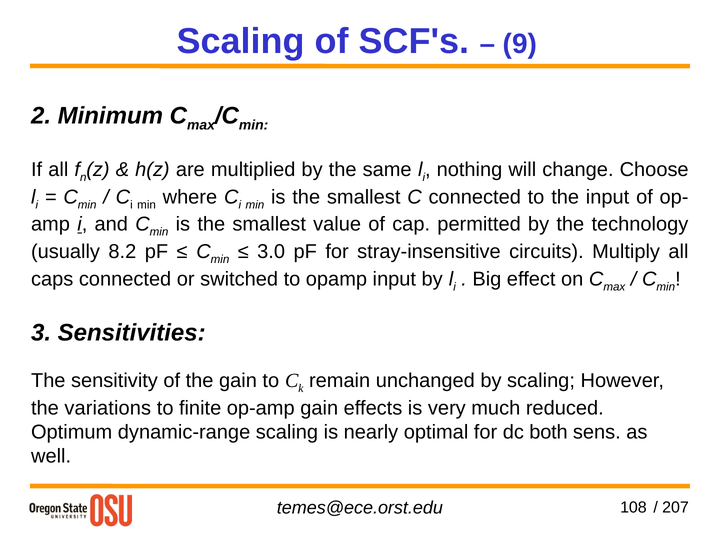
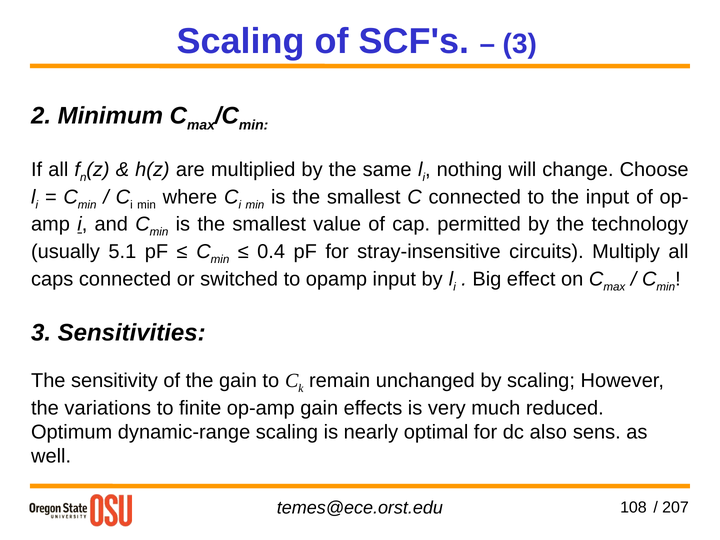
9 at (520, 44): 9 -> 3
8.2: 8.2 -> 5.1
3.0: 3.0 -> 0.4
both: both -> also
